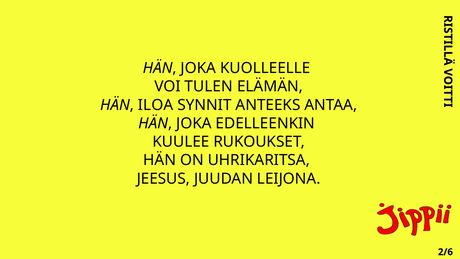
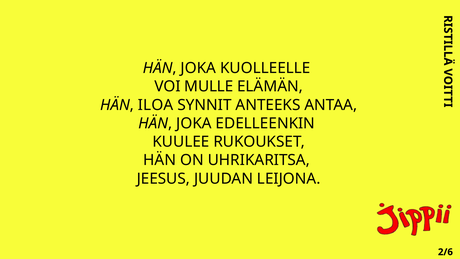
TULEN: TULEN -> MULLE
